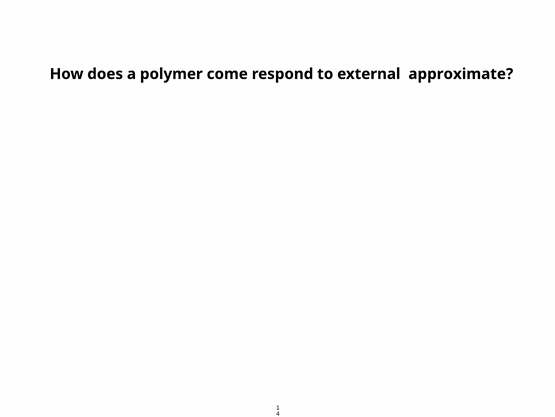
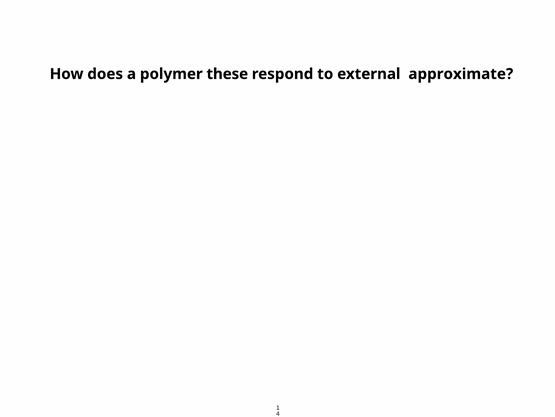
come: come -> these
